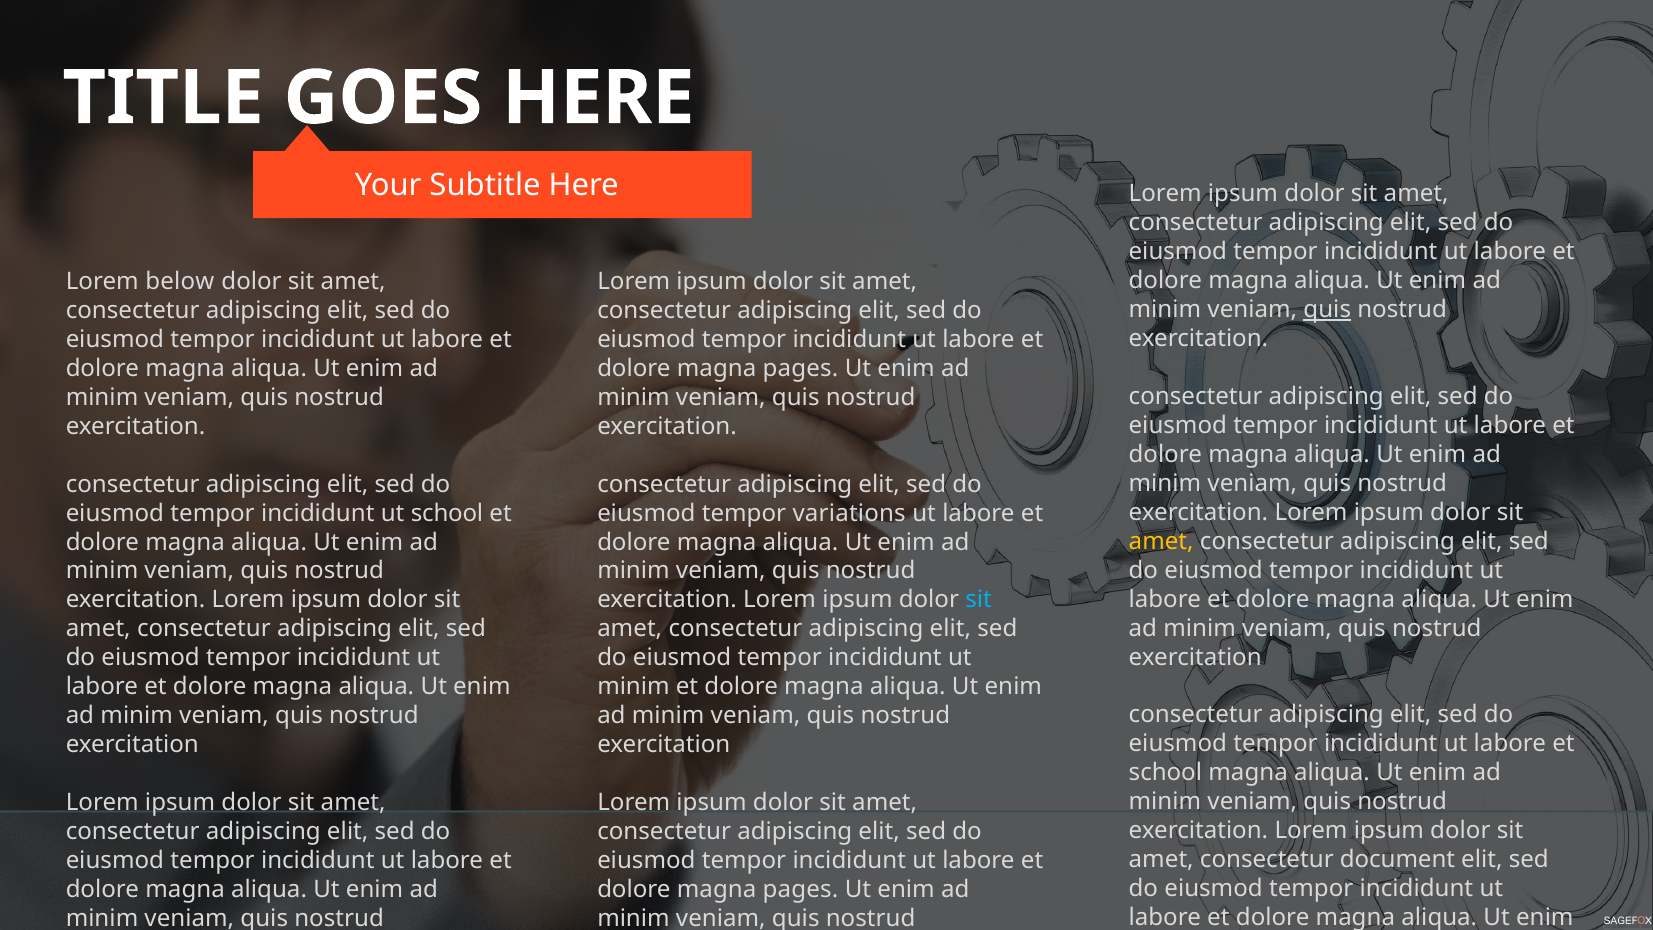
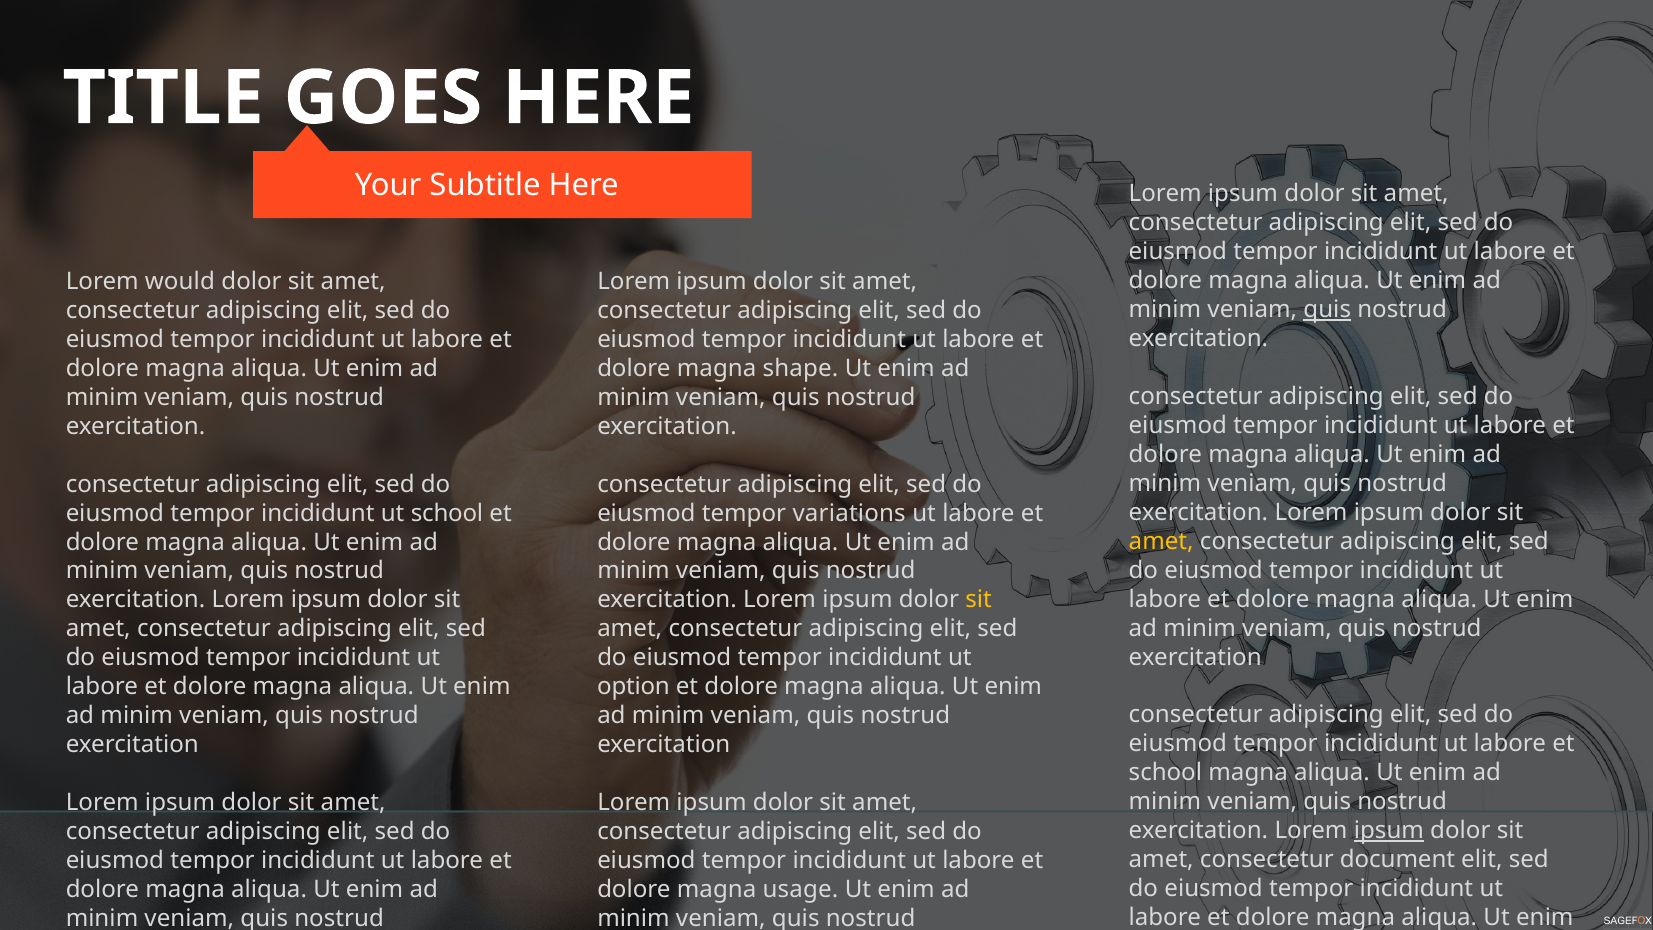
below: below -> would
pages at (800, 368): pages -> shape
sit at (979, 600) colour: light blue -> yellow
minim at (633, 687): minim -> option
ipsum at (1389, 831) underline: none -> present
pages at (800, 889): pages -> usage
